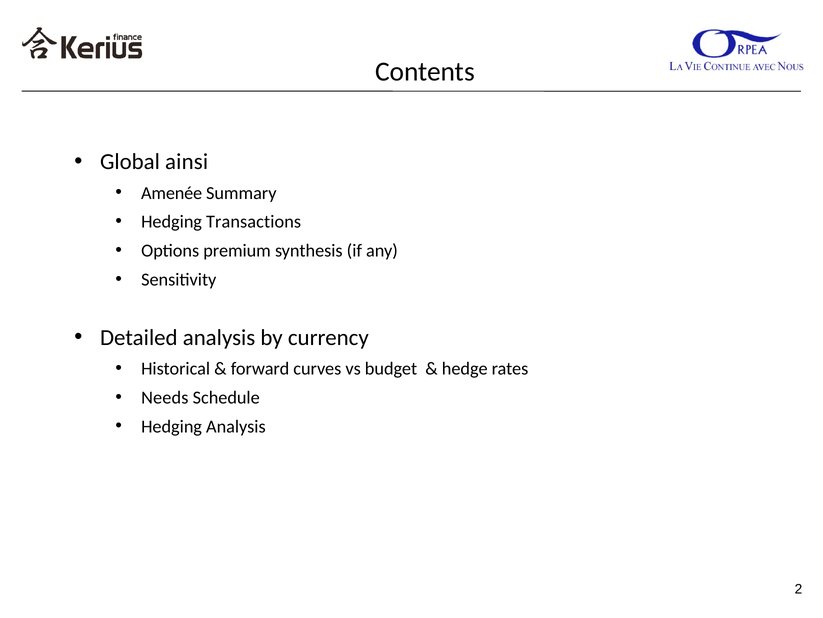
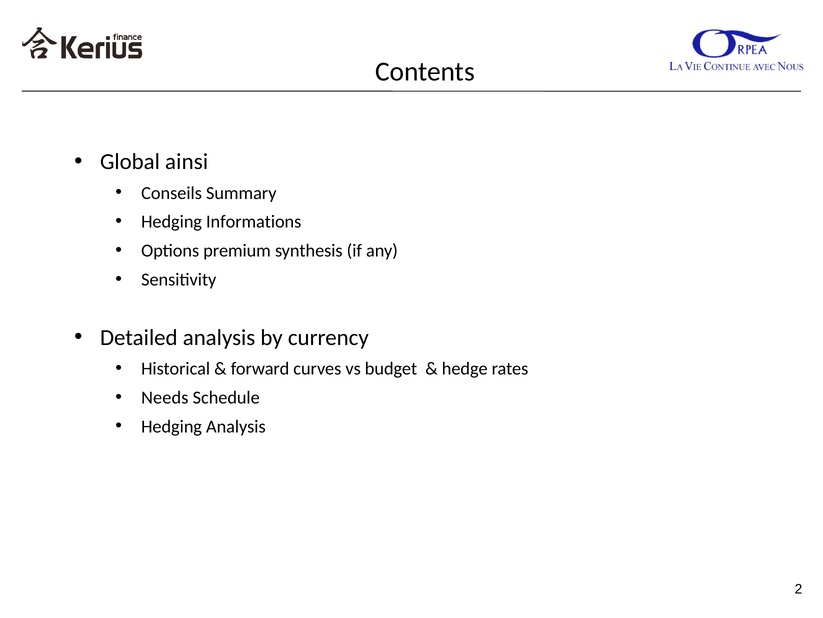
Amenée: Amenée -> Conseils
Transactions: Transactions -> Informations
